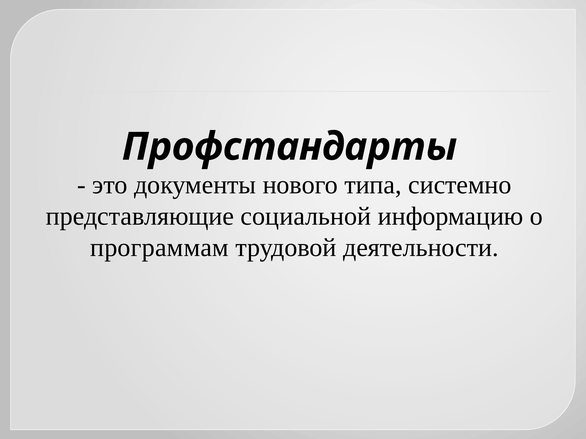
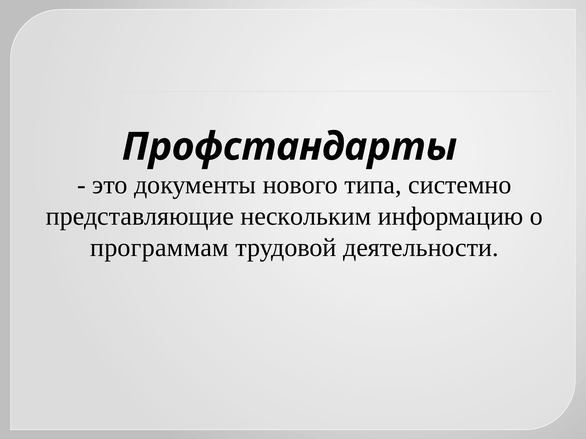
социальной: социальной -> нескольким
